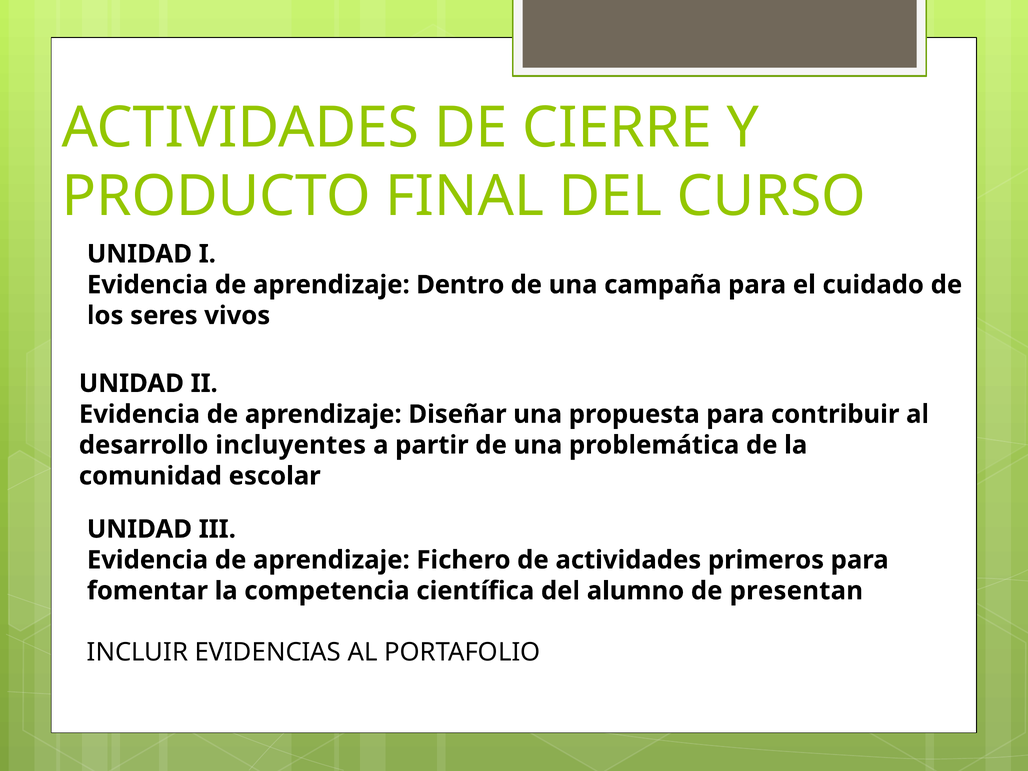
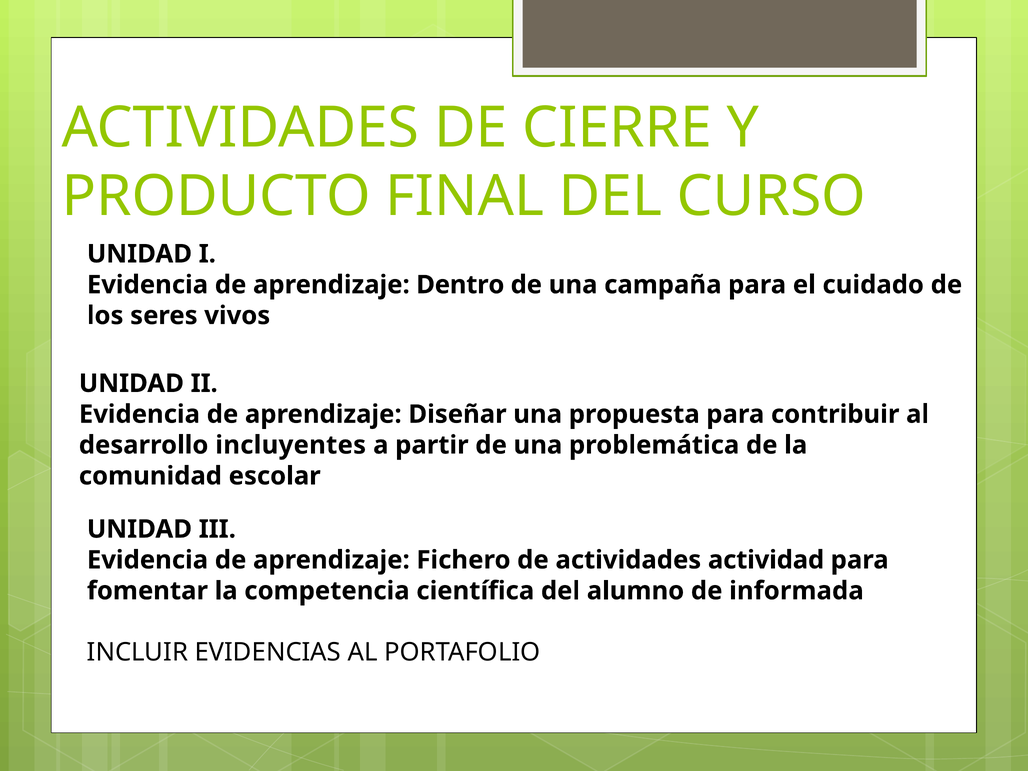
primeros: primeros -> actividad
presentan: presentan -> informada
